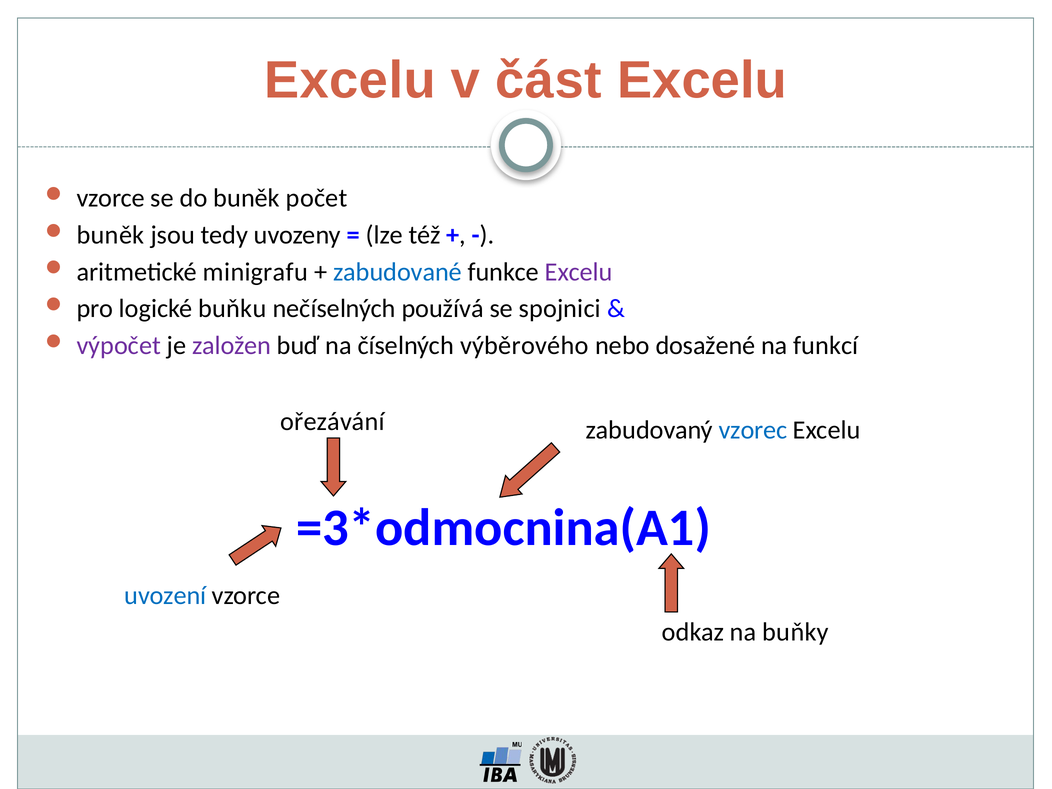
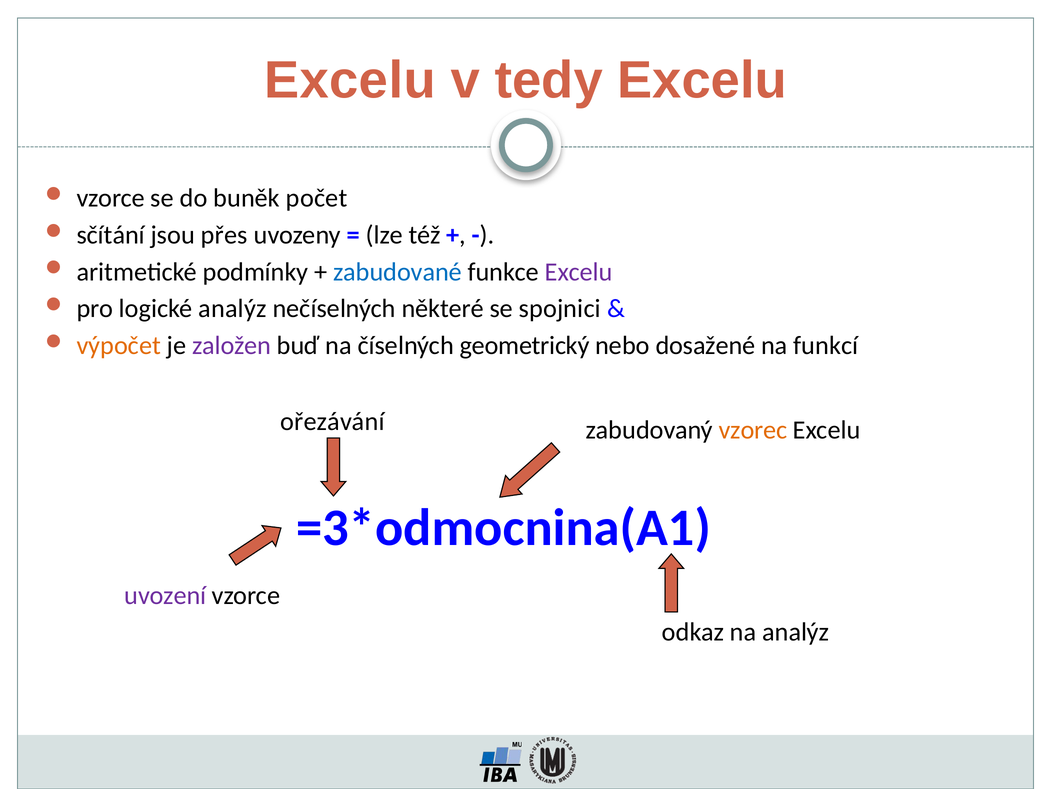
část: část -> tedy
buněk at (111, 235): buněk -> sčítání
tedy: tedy -> přes
minigrafu: minigrafu -> podmínky
logické buňku: buňku -> analýz
používá: používá -> některé
výpočet colour: purple -> orange
výběrového: výběrového -> geometrický
vzorec colour: blue -> orange
uvození colour: blue -> purple
na buňky: buňky -> analýz
